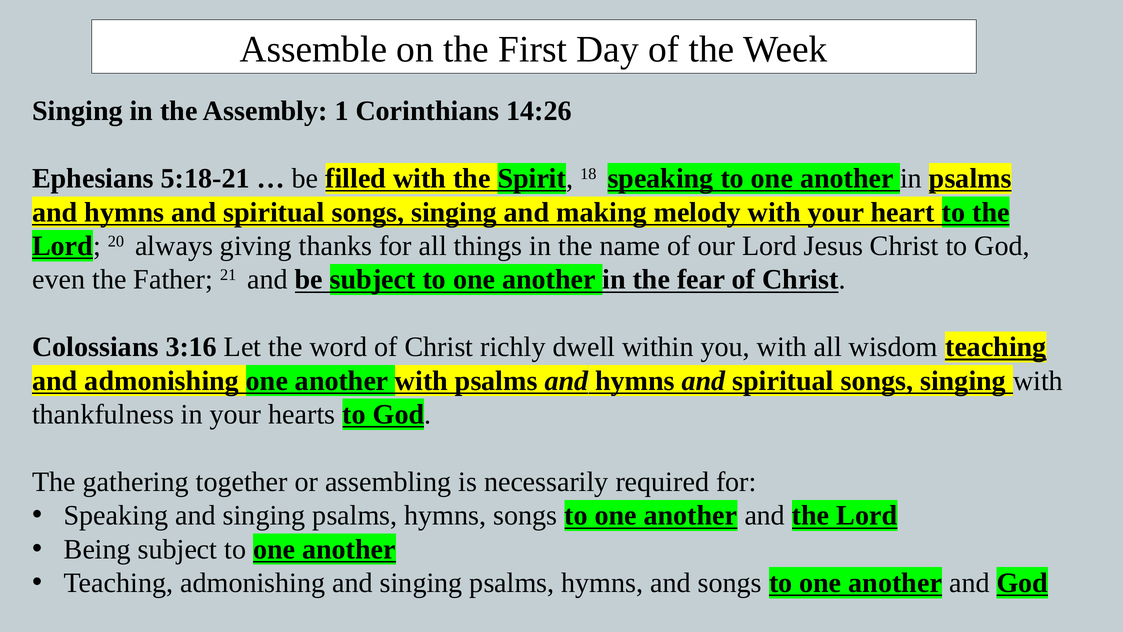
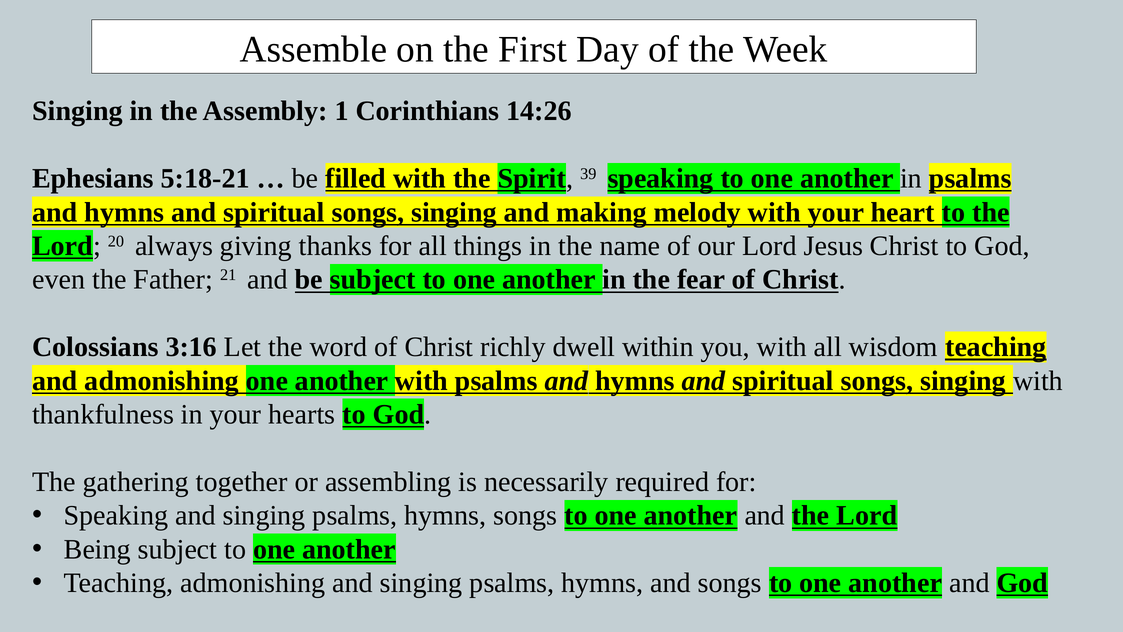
18: 18 -> 39
